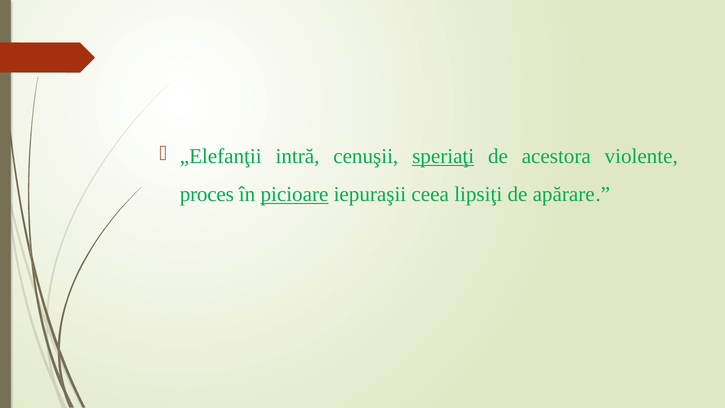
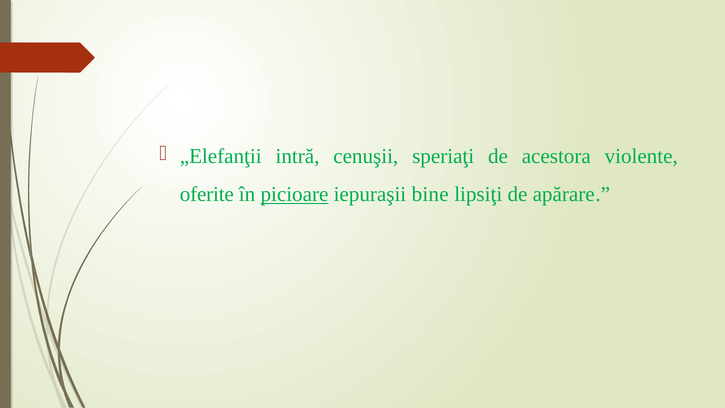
speriaţi underline: present -> none
proces: proces -> oferite
ceea: ceea -> bine
